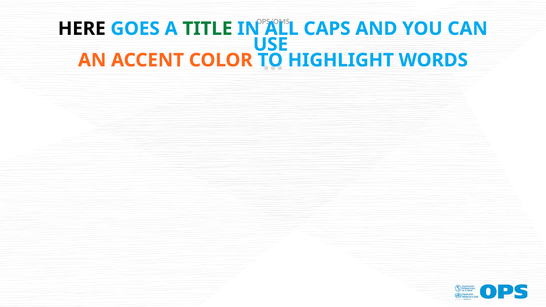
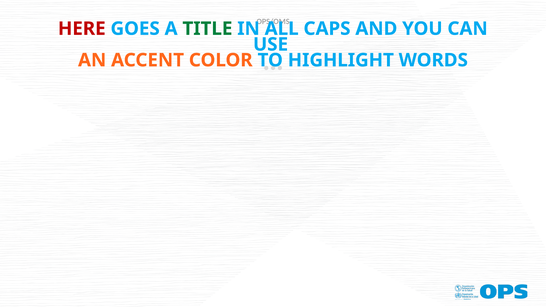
HERE colour: black -> red
